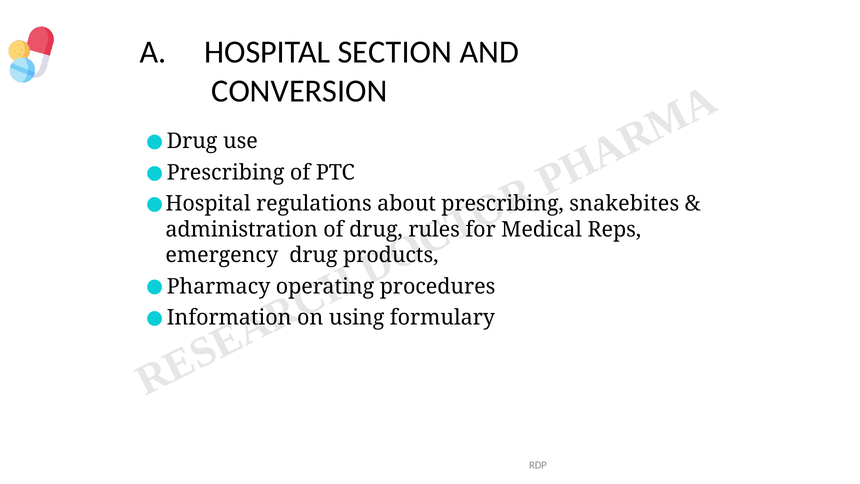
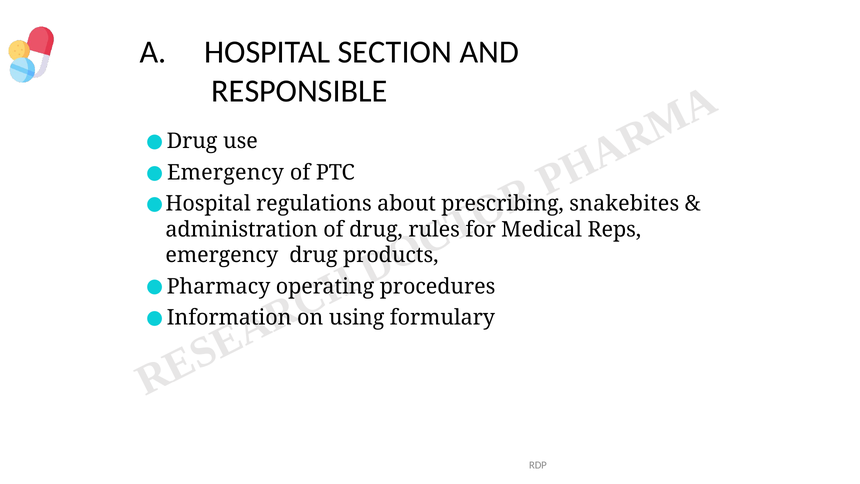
CONVERSION: CONVERSION -> RESPONSIBLE
Prescribing at (226, 172): Prescribing -> Emergency
